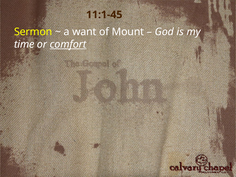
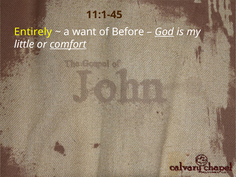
Sermon: Sermon -> Entirely
Mount: Mount -> Before
God underline: none -> present
time: time -> little
